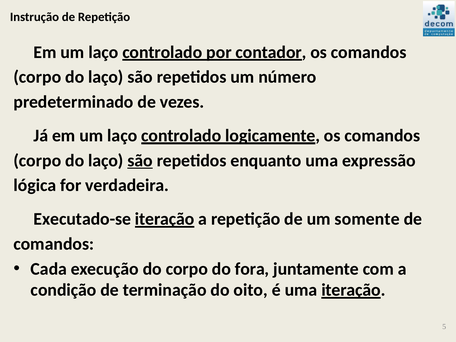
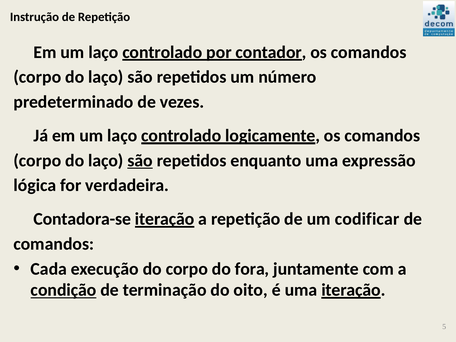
Executado-se: Executado-se -> Contadora-se
somente: somente -> codificar
condição underline: none -> present
